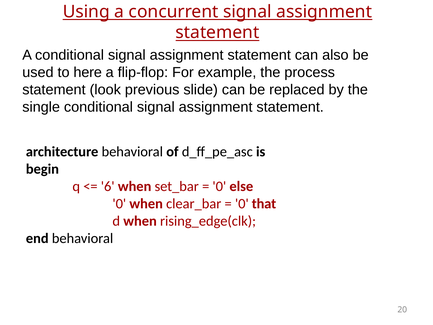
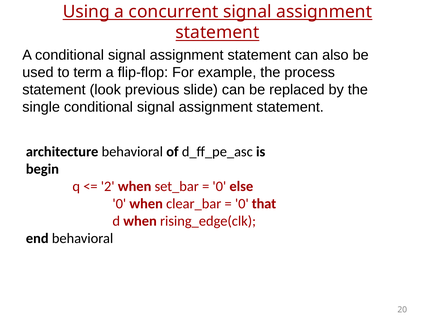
here: here -> term
6: 6 -> 2
